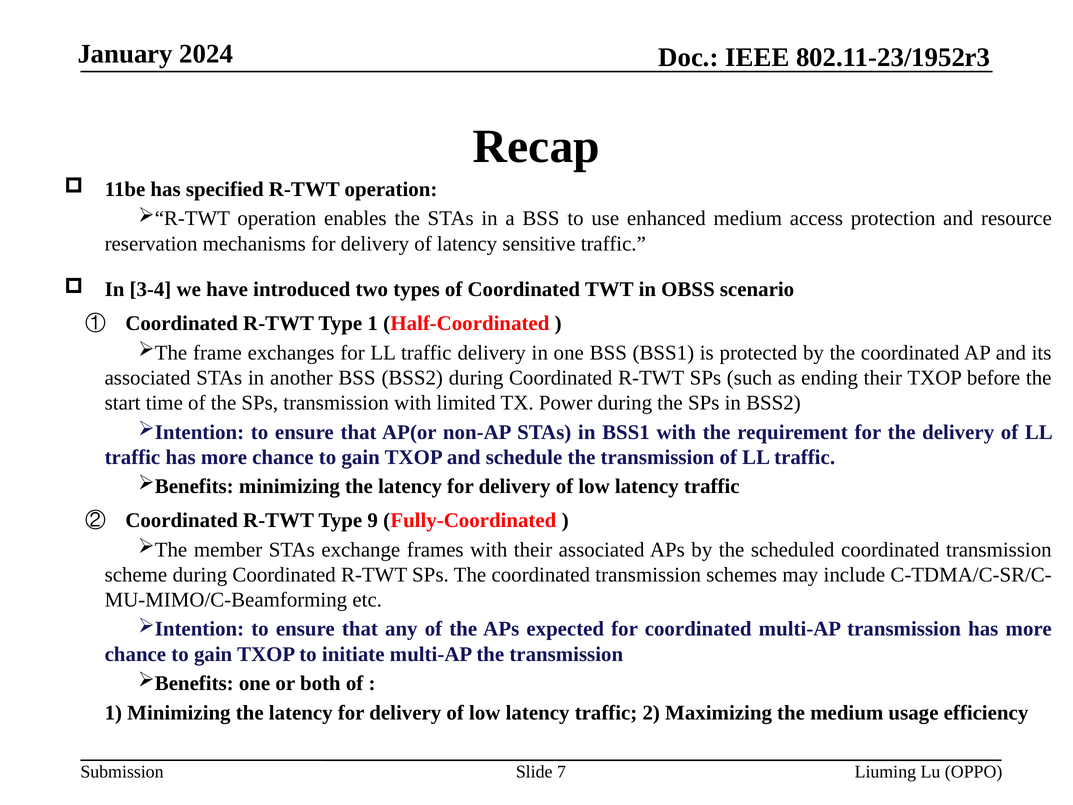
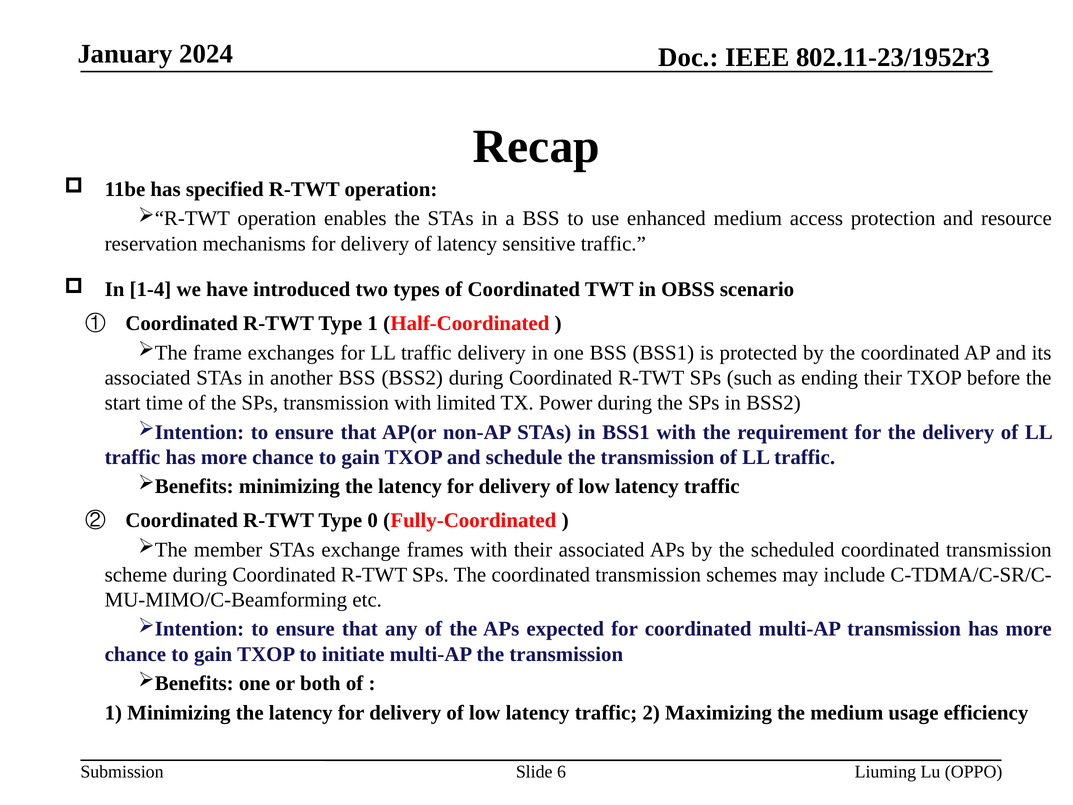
3-4: 3-4 -> 1-4
9: 9 -> 0
7: 7 -> 6
